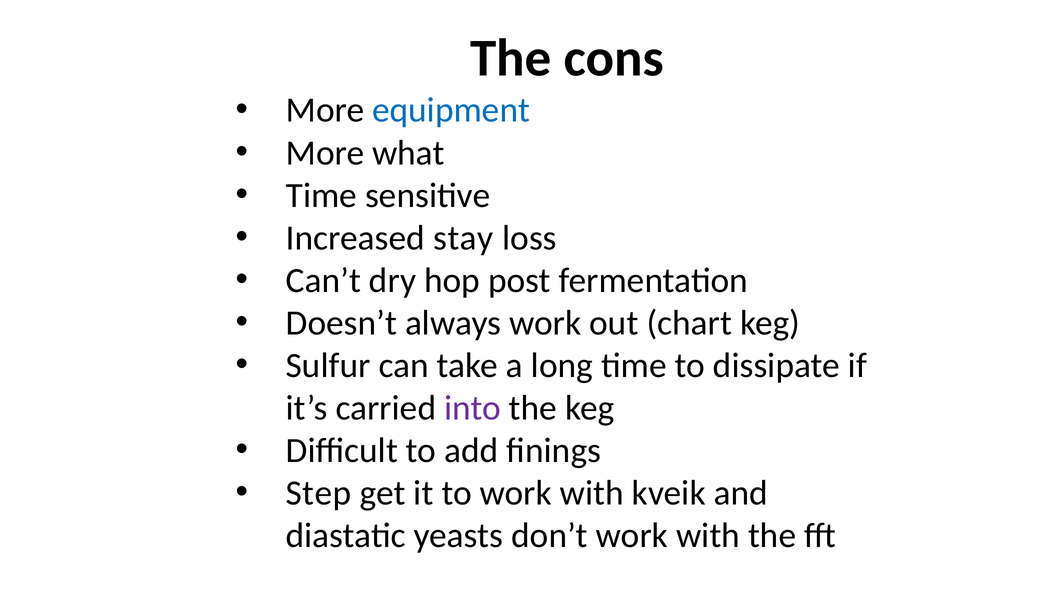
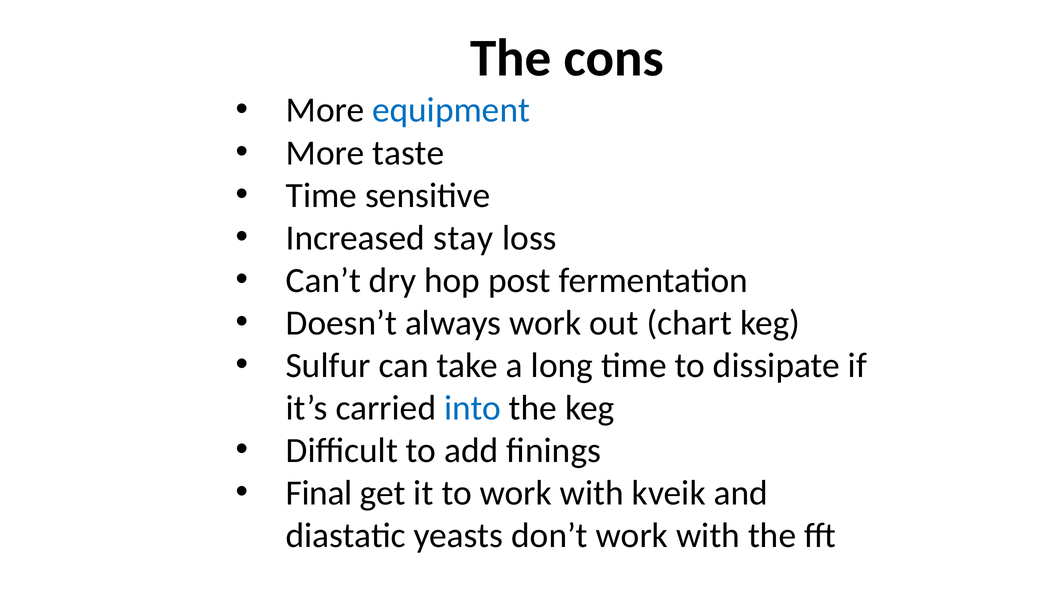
what: what -> taste
into colour: purple -> blue
Step: Step -> Final
